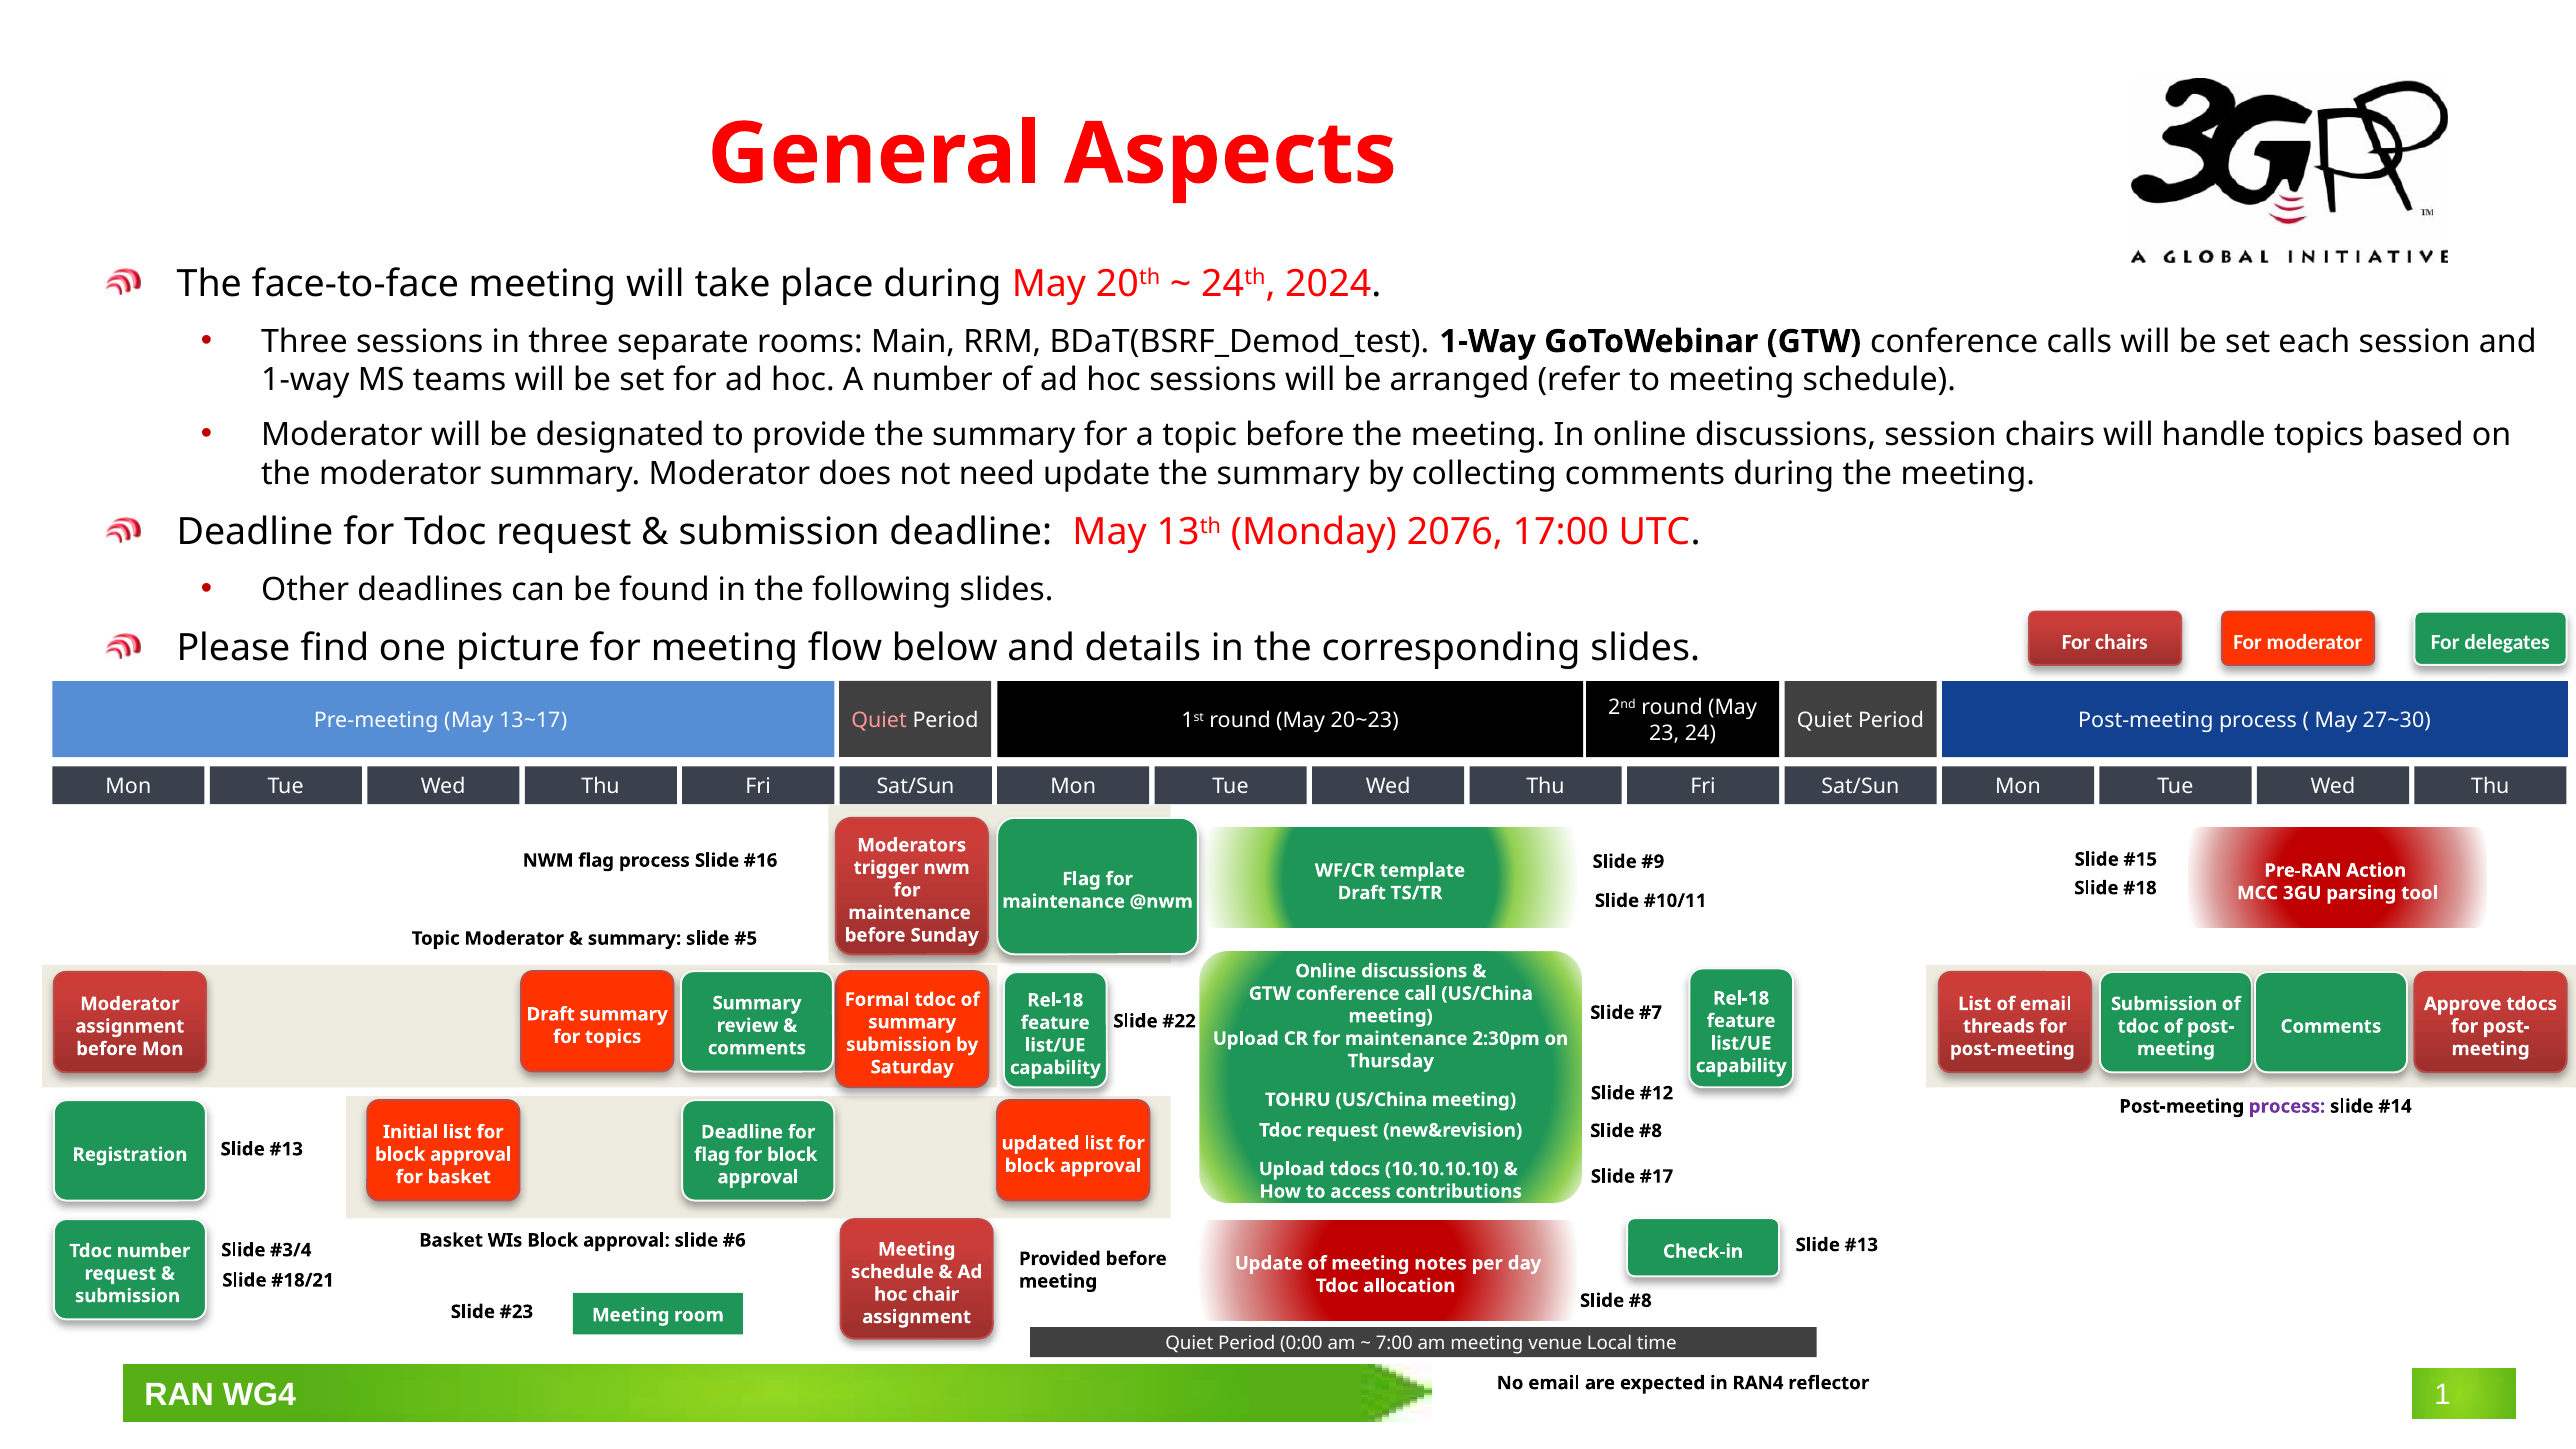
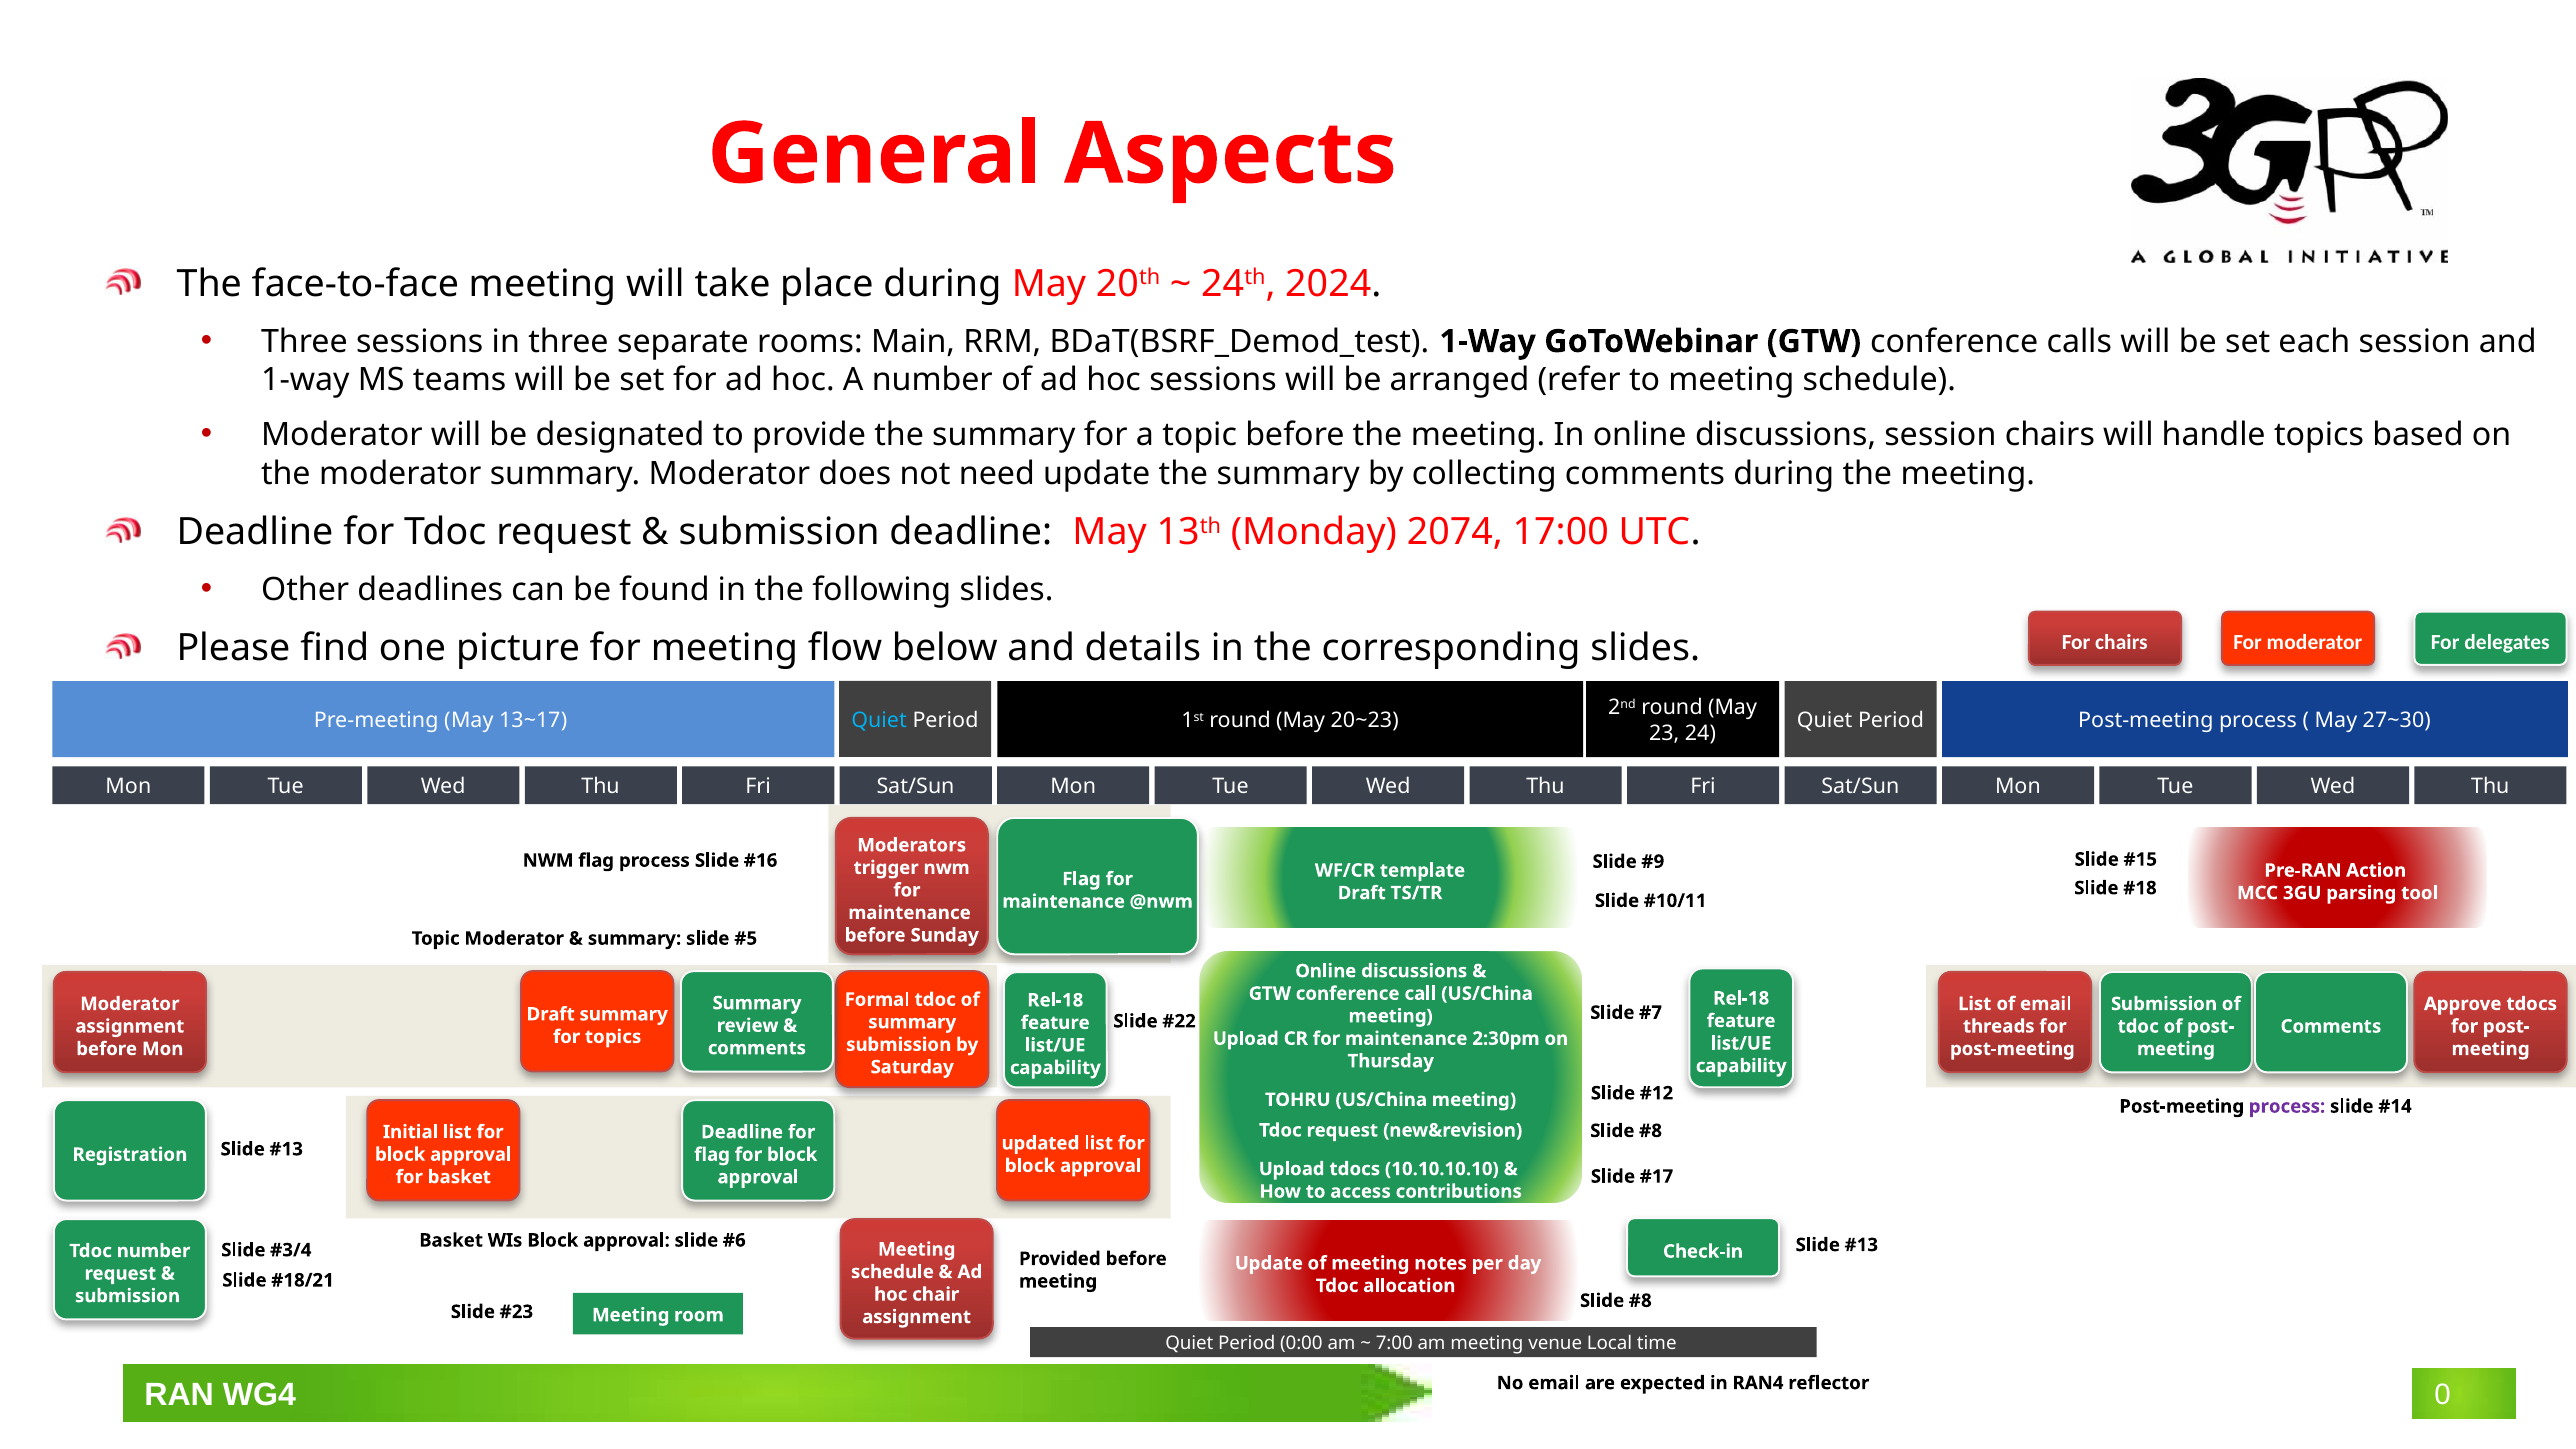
2076: 2076 -> 2074
Quiet at (879, 720) colour: pink -> light blue
1: 1 -> 0
